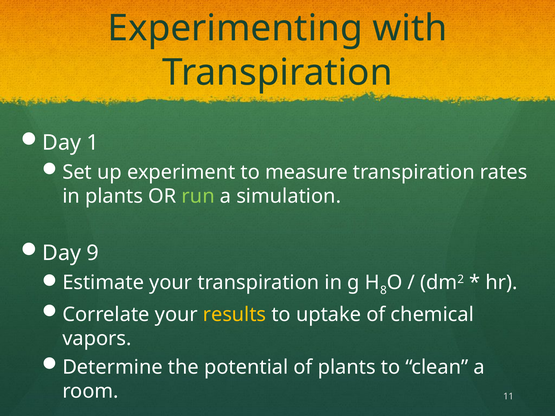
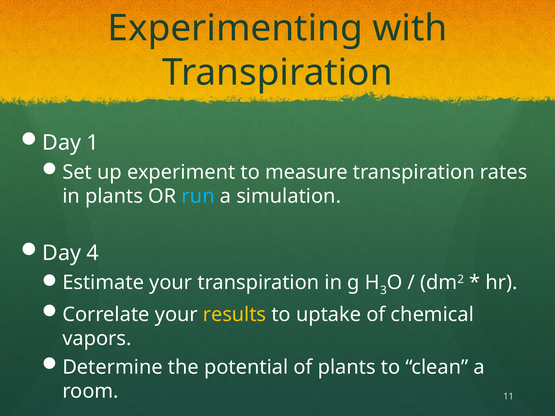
run colour: light green -> light blue
9: 9 -> 4
8: 8 -> 3
